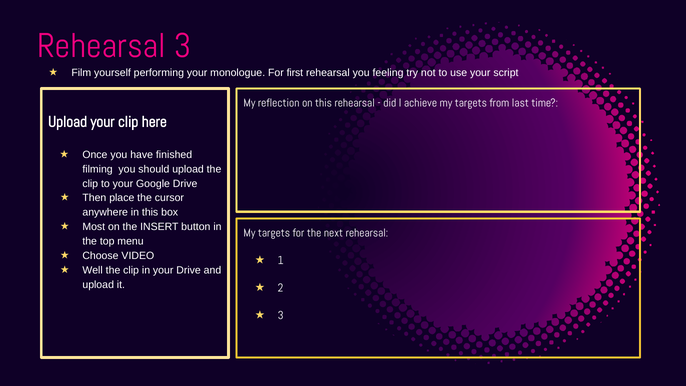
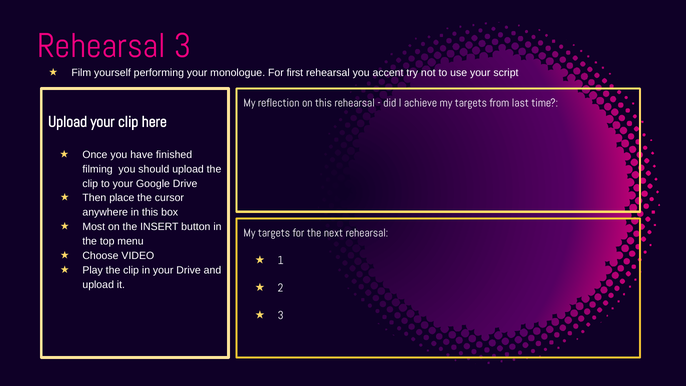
feeling: feeling -> accent
Well: Well -> Play
